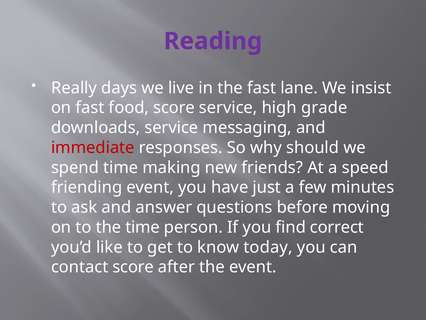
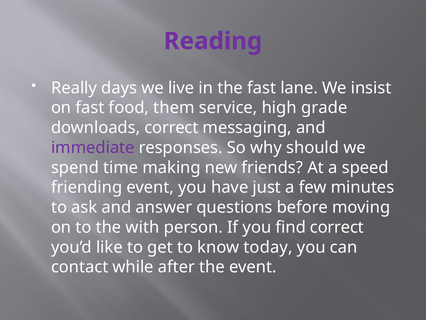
food score: score -> them
downloads service: service -> correct
immediate colour: red -> purple
the time: time -> with
contact score: score -> while
